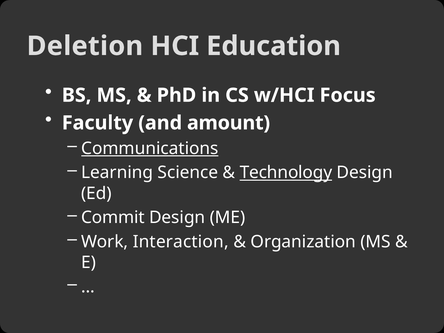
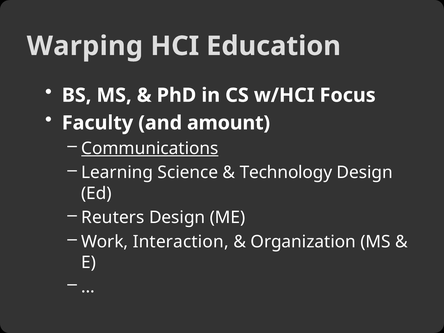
Deletion: Deletion -> Warping
Technology underline: present -> none
Commit: Commit -> Reuters
